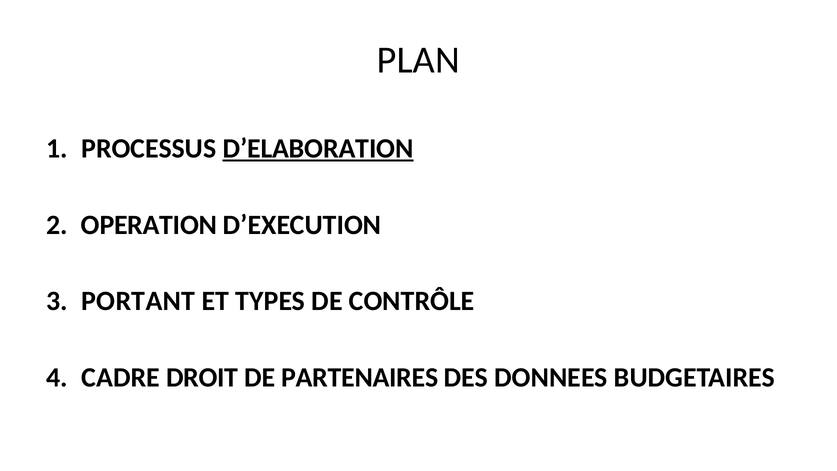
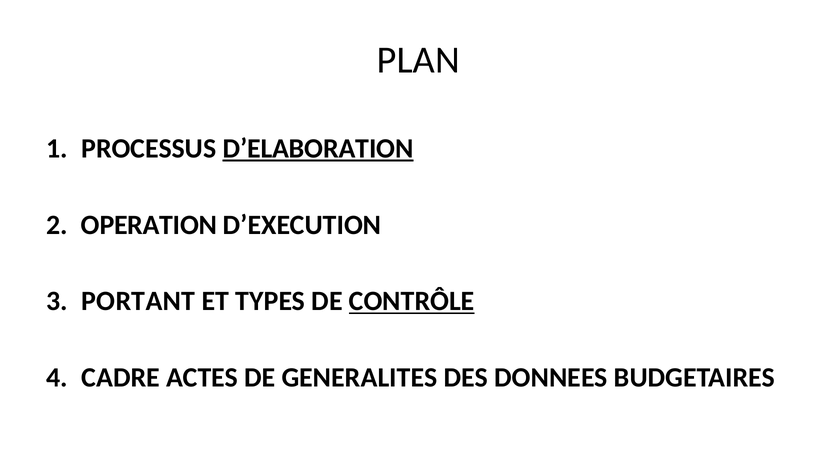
CONTRÔLE underline: none -> present
DROIT: DROIT -> ACTES
PARTENAIRES: PARTENAIRES -> GENERALITES
